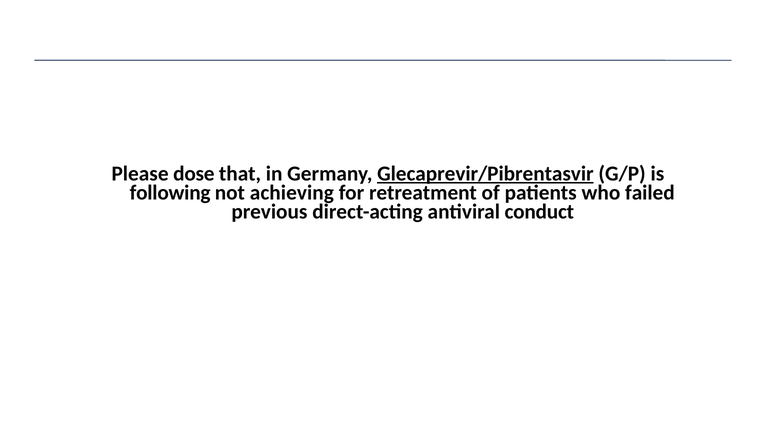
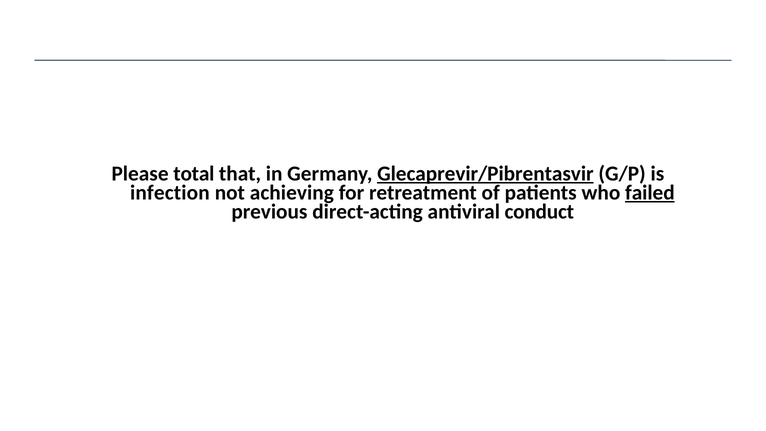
dose: dose -> total
following: following -> infection
failed underline: none -> present
